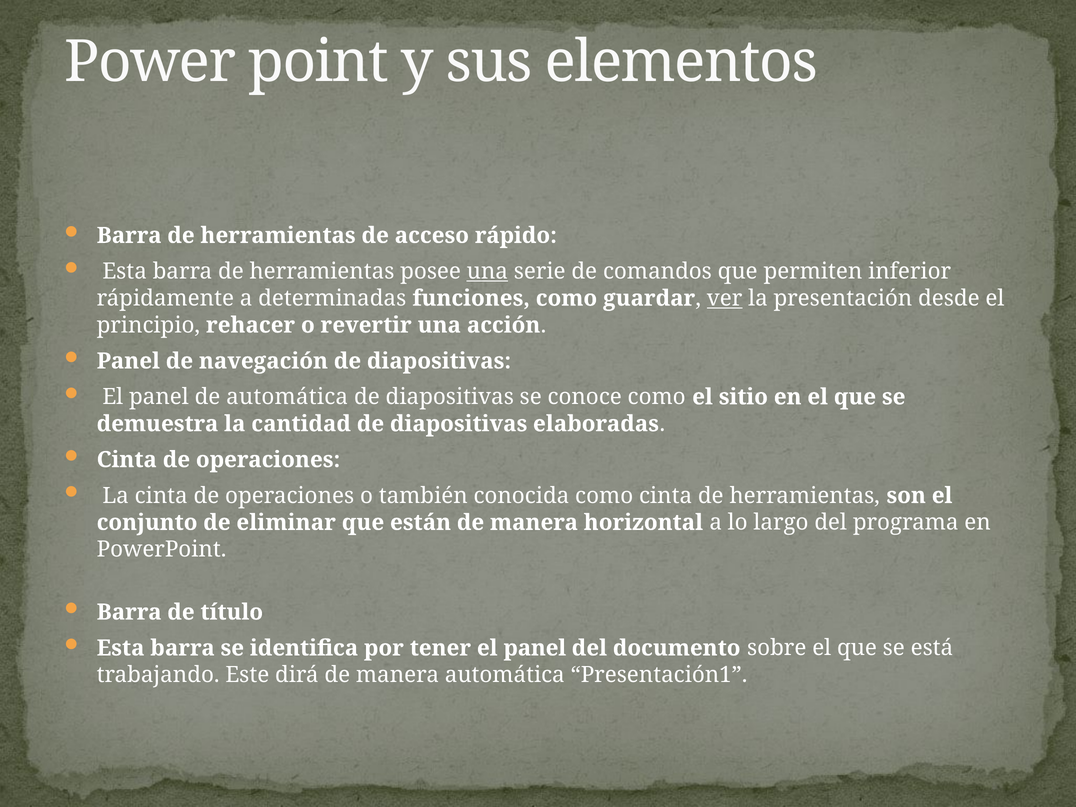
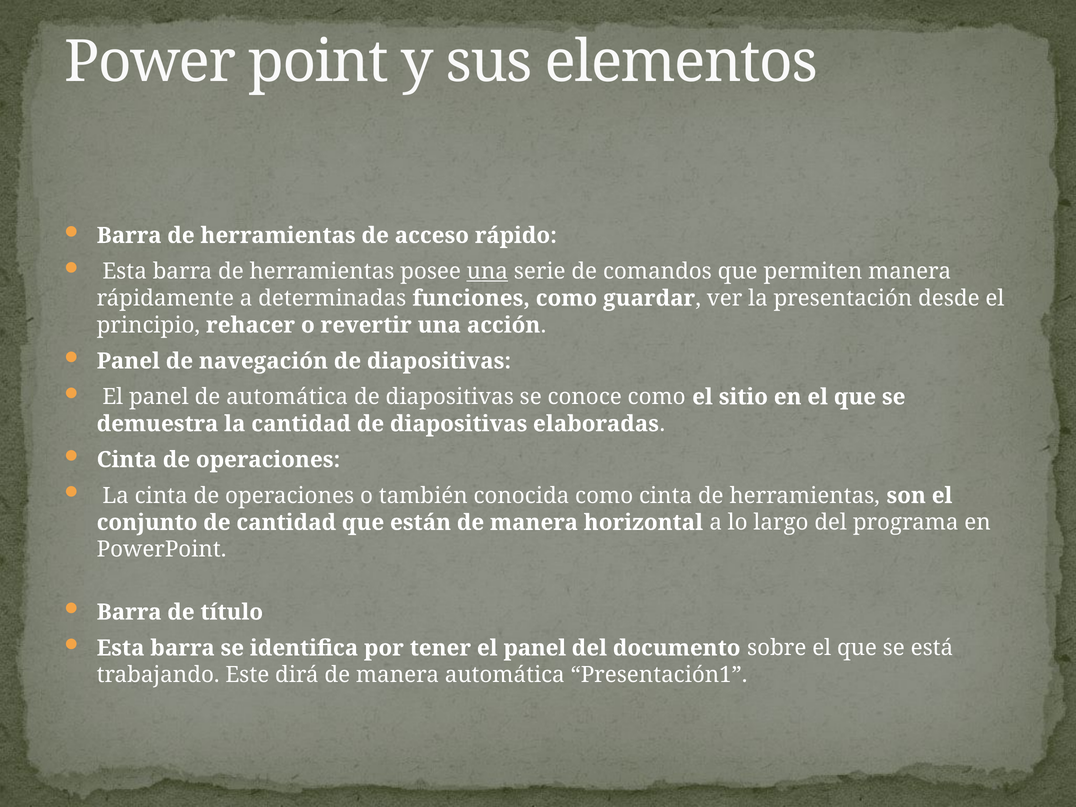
permiten inferior: inferior -> manera
ver underline: present -> none
de eliminar: eliminar -> cantidad
